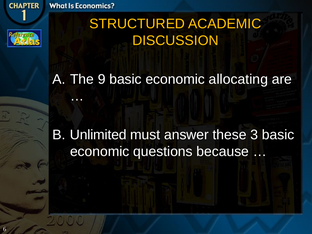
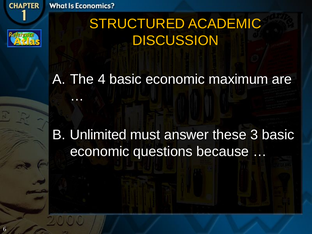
9: 9 -> 4
allocating: allocating -> maximum
